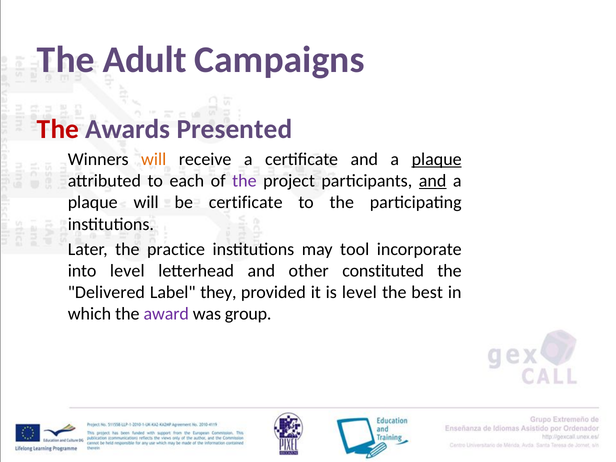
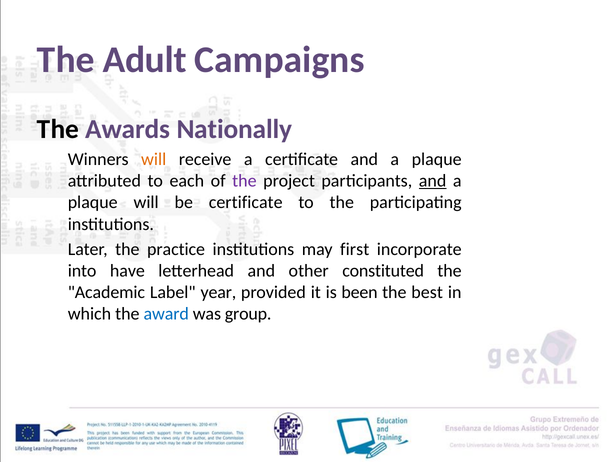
The at (58, 129) colour: red -> black
Presented: Presented -> Nationally
plaque at (437, 159) underline: present -> none
tool: tool -> first
into level: level -> have
Delivered: Delivered -> Academic
they: they -> year
is level: level -> been
award colour: purple -> blue
